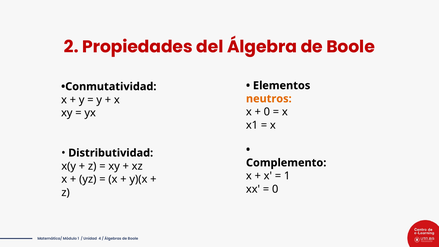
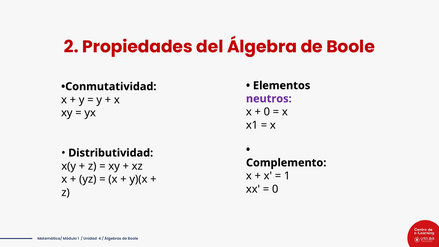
neutros colour: orange -> purple
